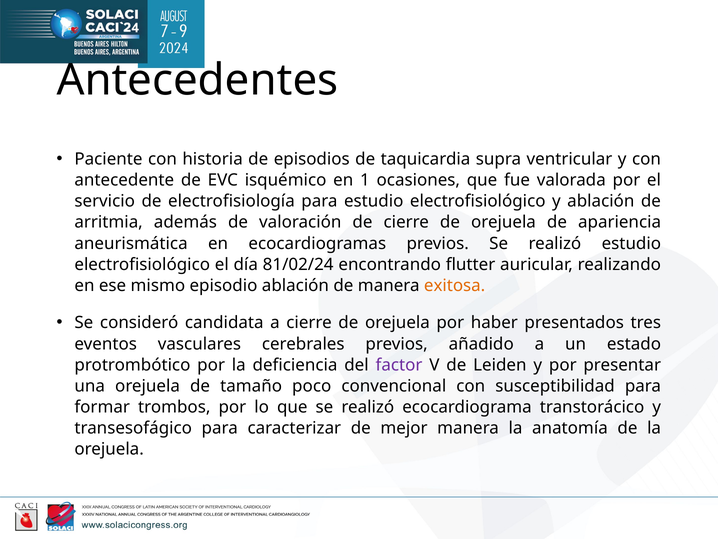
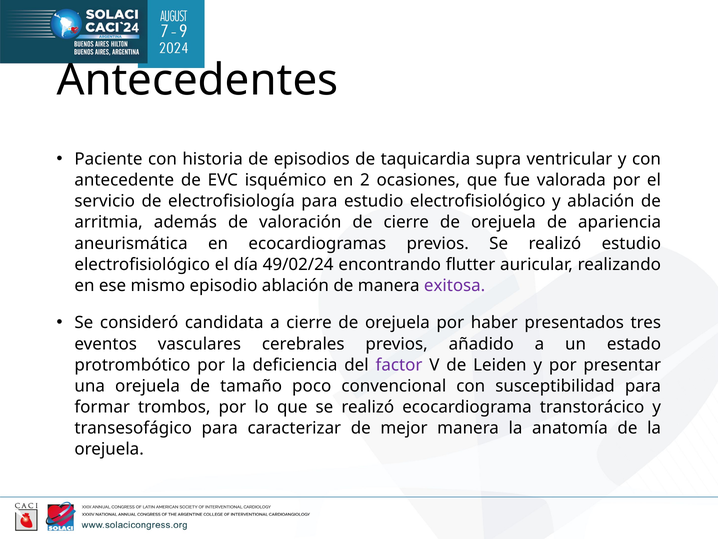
1: 1 -> 2
81/02/24: 81/02/24 -> 49/02/24
exitosa colour: orange -> purple
